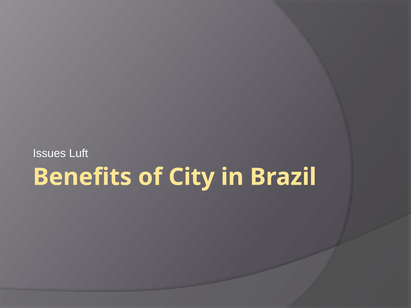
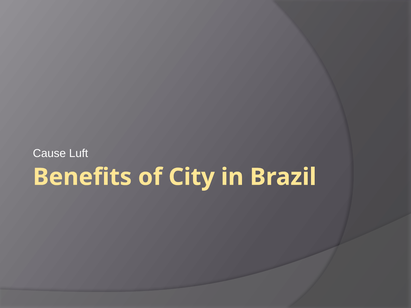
Issues: Issues -> Cause
